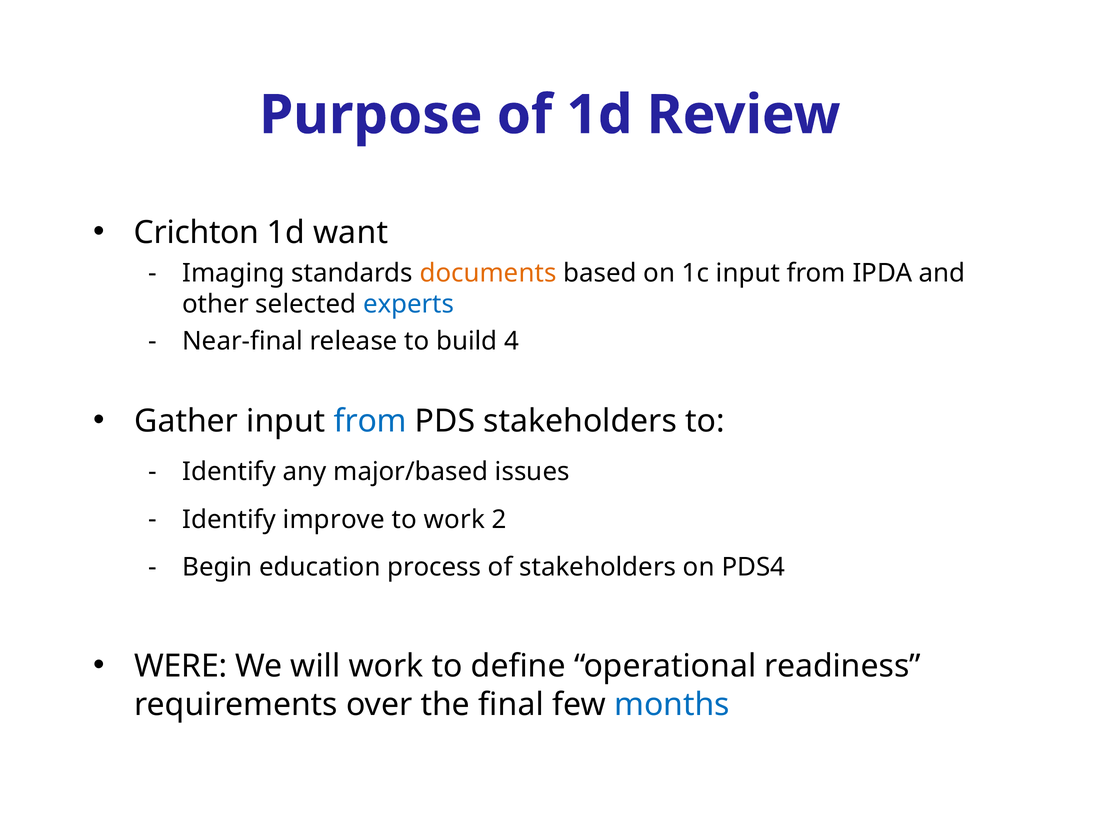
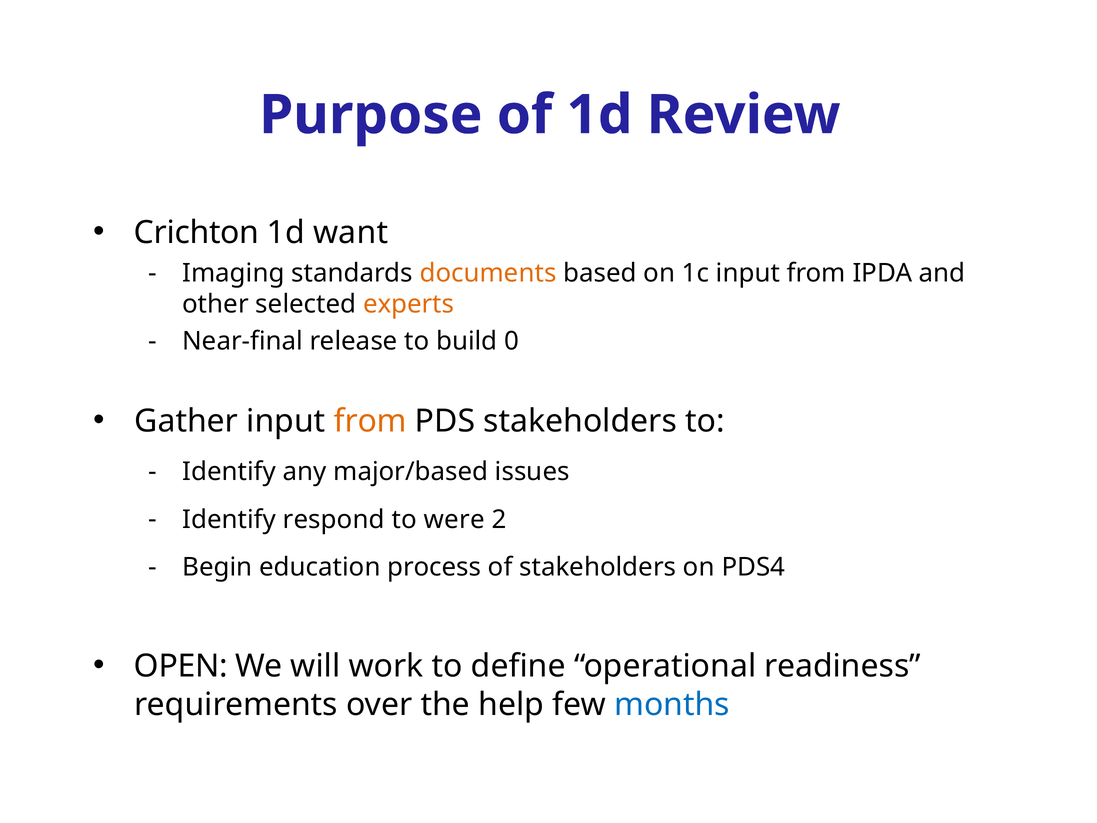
experts colour: blue -> orange
4: 4 -> 0
from at (370, 421) colour: blue -> orange
improve: improve -> respond
to work: work -> were
WERE: WERE -> OPEN
final: final -> help
